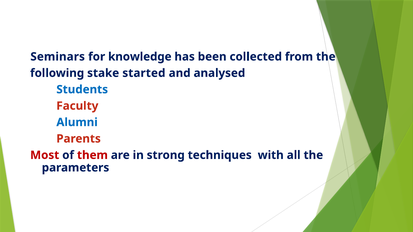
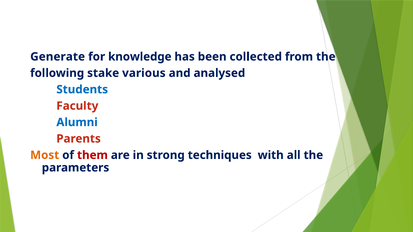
Seminars: Seminars -> Generate
started: started -> various
Most colour: red -> orange
